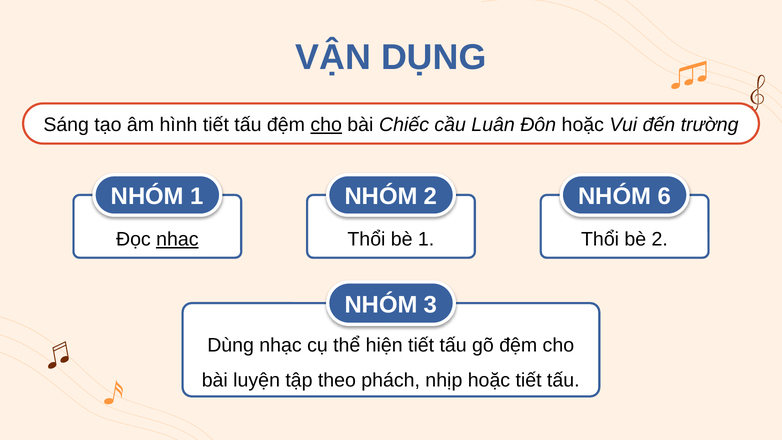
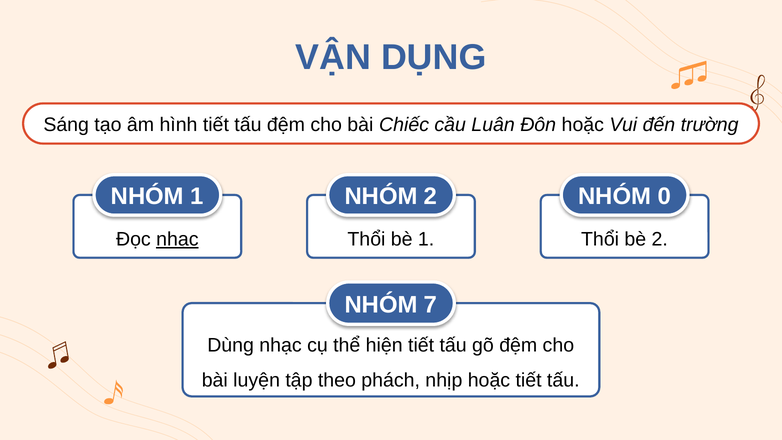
cho at (326, 125) underline: present -> none
6: 6 -> 0
3: 3 -> 7
